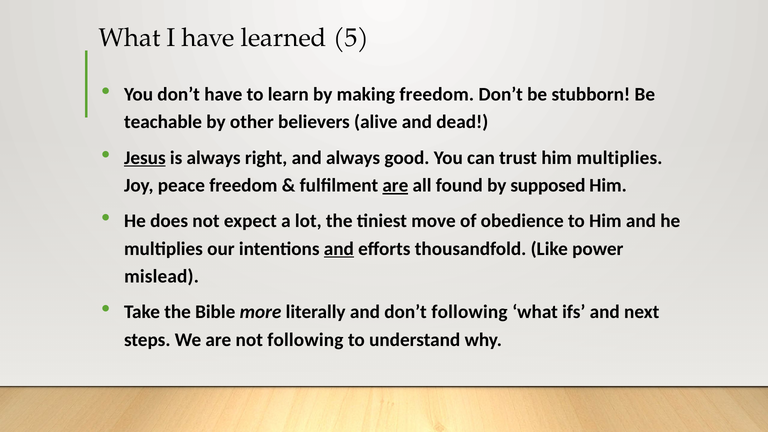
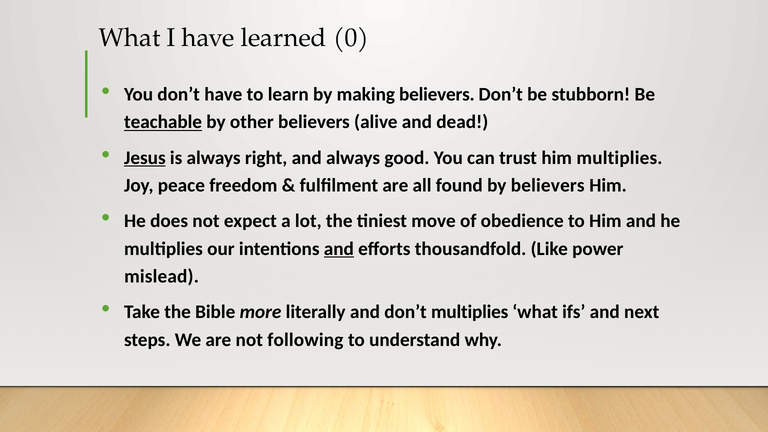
5: 5 -> 0
making freedom: freedom -> believers
teachable underline: none -> present
are at (395, 185) underline: present -> none
by supposed: supposed -> believers
don’t following: following -> multiplies
